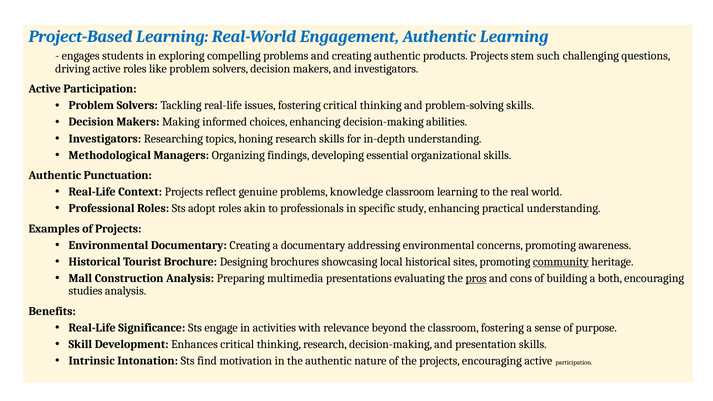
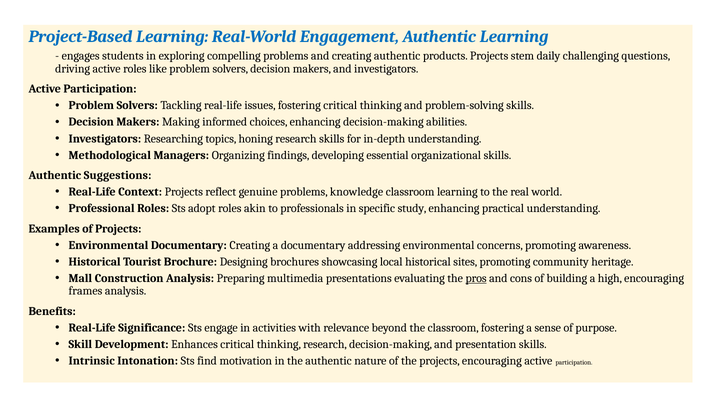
such: such -> daily
Punctuation: Punctuation -> Suggestions
community underline: present -> none
both: both -> high
studies: studies -> frames
